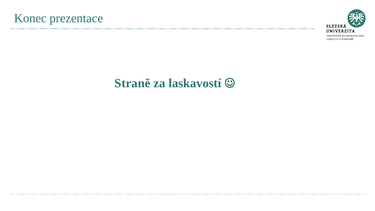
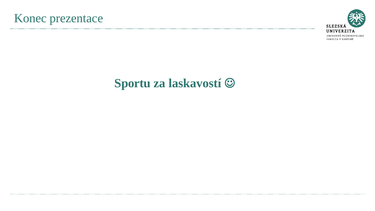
Straně: Straně -> Sportu
